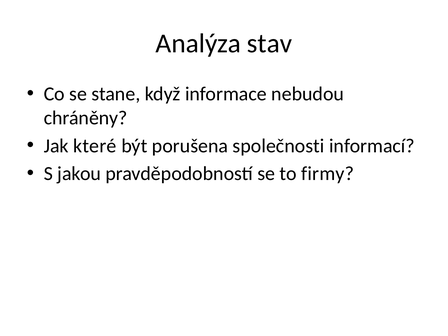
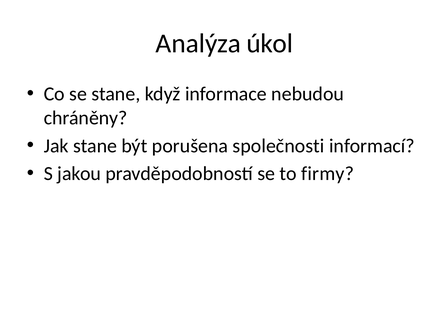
stav: stav -> úkol
Jak které: které -> stane
